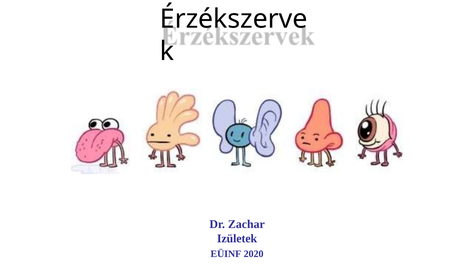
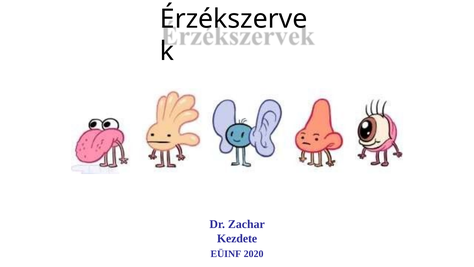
Izületek: Izületek -> Kezdete
